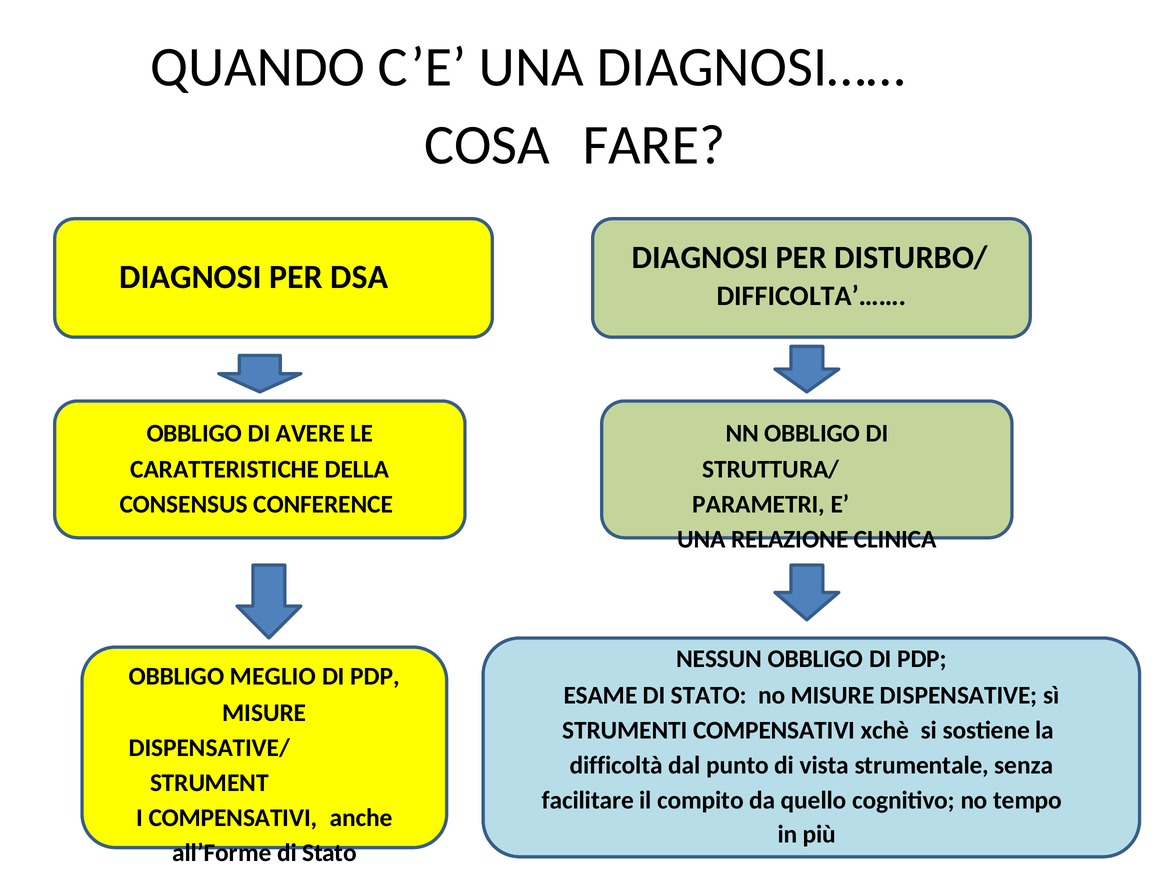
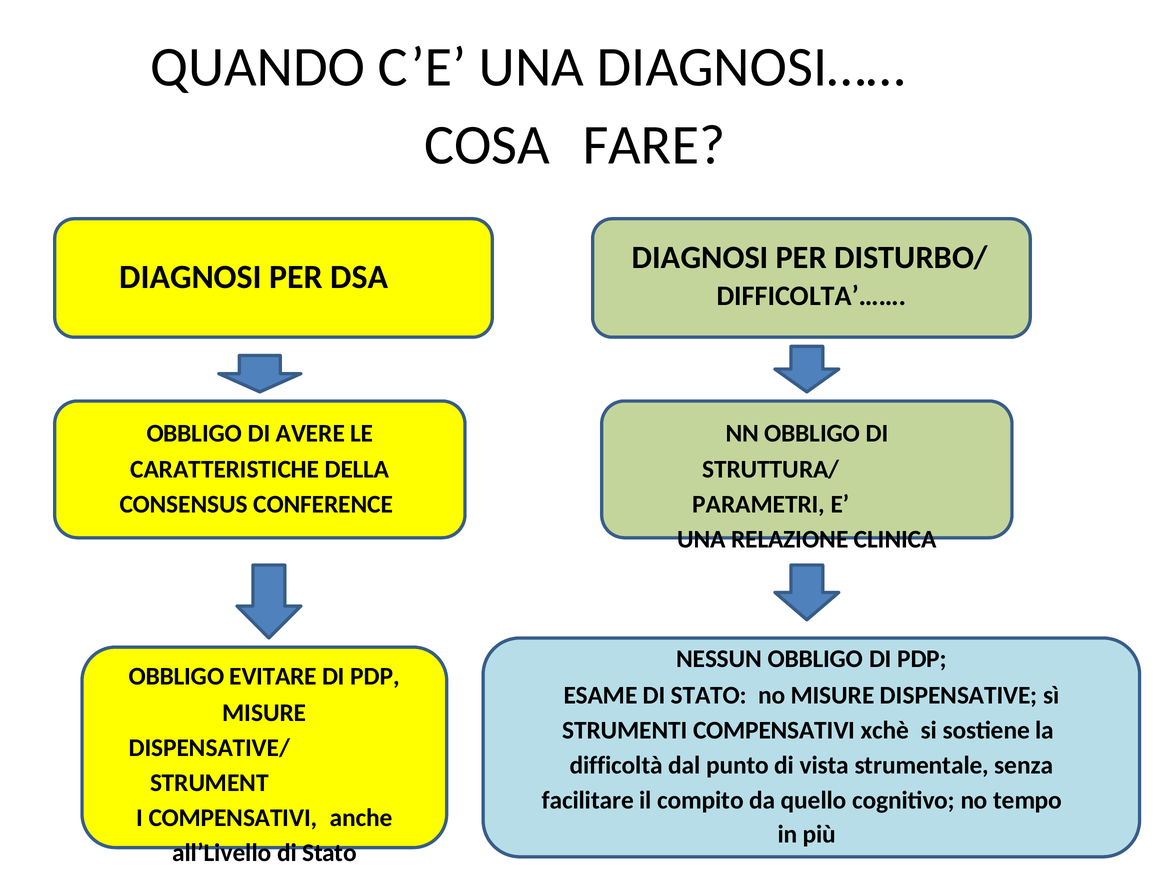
MEGLIO: MEGLIO -> EVITARE
all’Forme: all’Forme -> all’Livello
